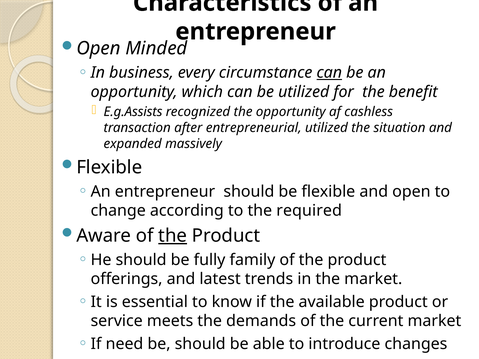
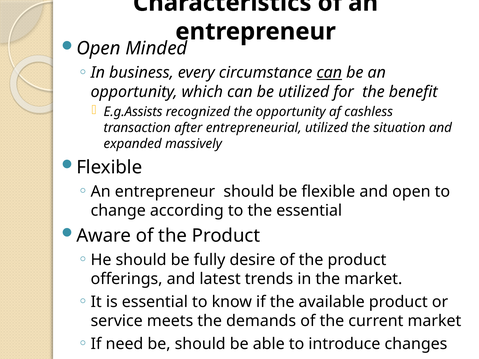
the required: required -> essential
the at (173, 236) underline: present -> none
family: family -> desire
